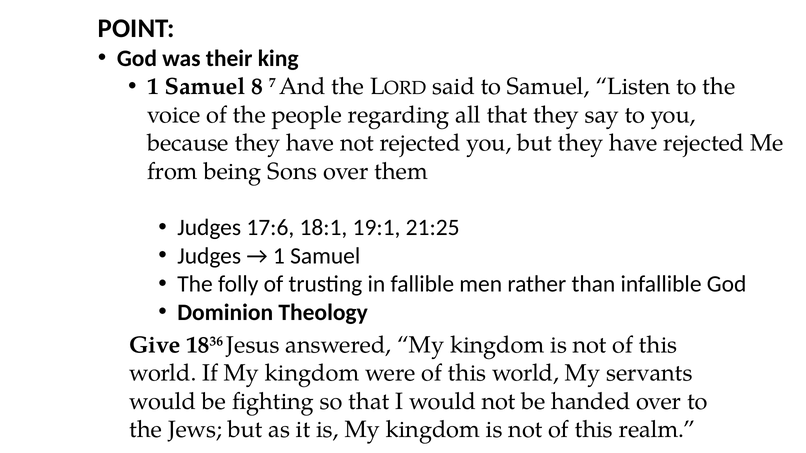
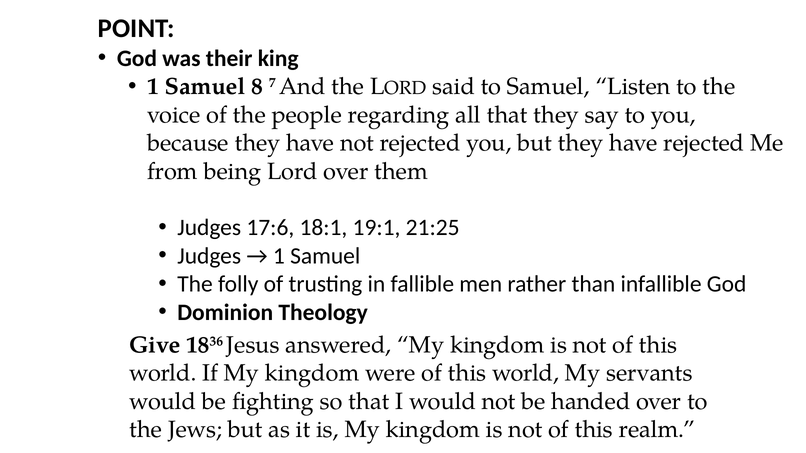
Sons: Sons -> Lord
